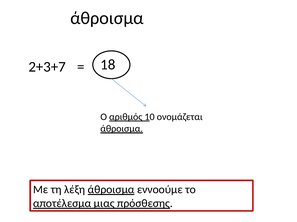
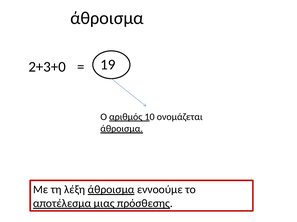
2+3+7: 2+3+7 -> 2+3+0
18: 18 -> 19
